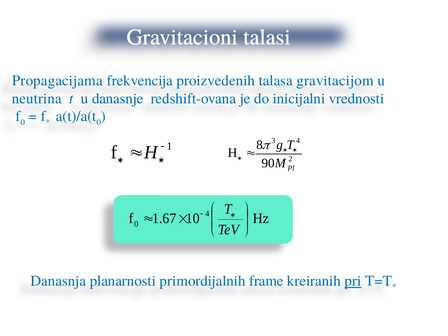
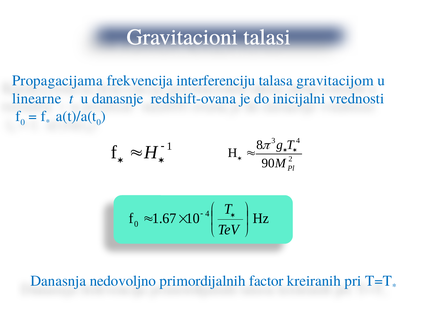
proizvedenih: proizvedenih -> interferenciju
neutrina: neutrina -> linearne
planarnosti: planarnosti -> nedovoljno
frame: frame -> factor
pri underline: present -> none
